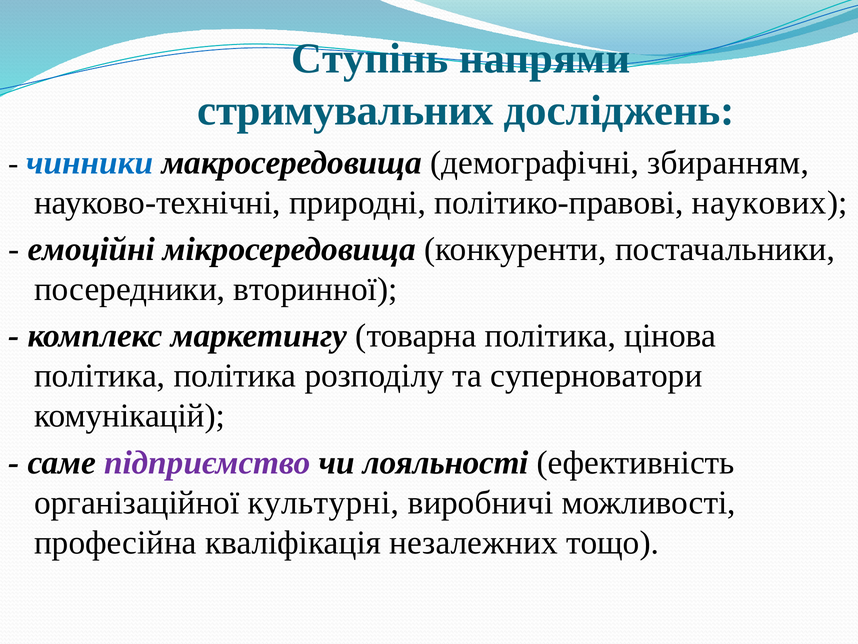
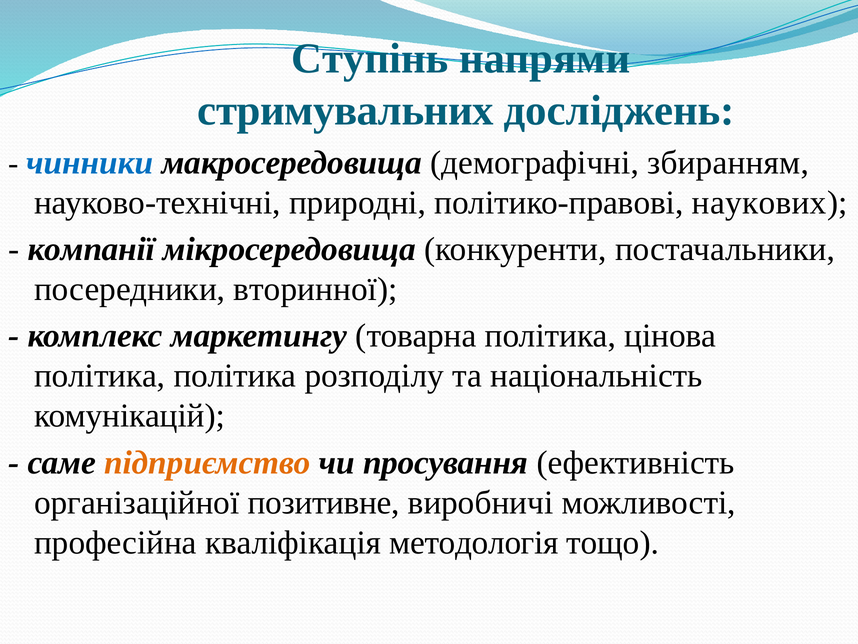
емоційні: емоційні -> компанії
суперноватори: суперноватори -> національність
підприємство colour: purple -> orange
лояльності: лояльності -> просування
культурні: культурні -> позитивне
незалежних: незалежних -> методологія
